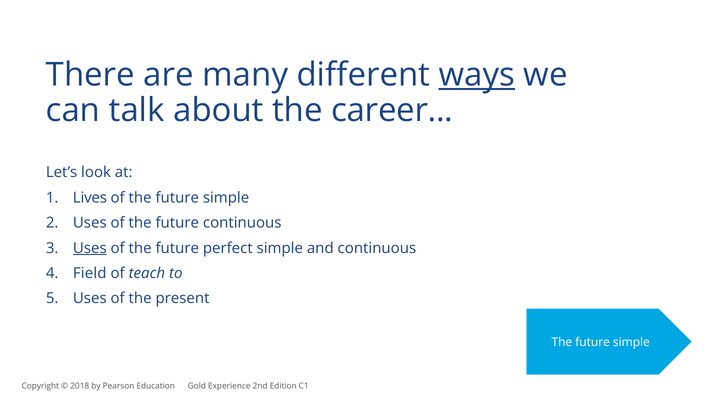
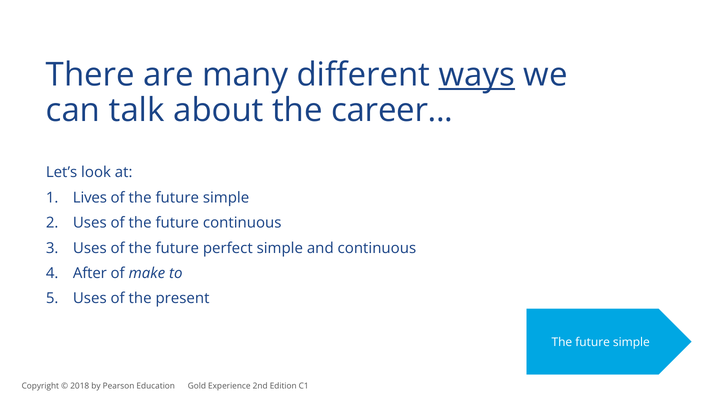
Uses at (90, 248) underline: present -> none
Field: Field -> After
teach: teach -> make
